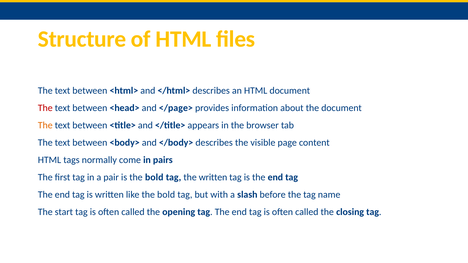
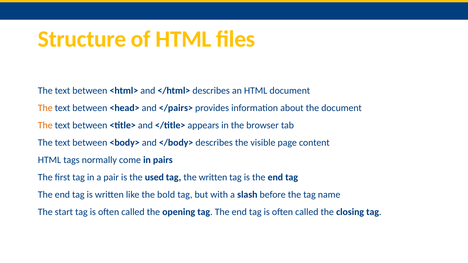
The at (45, 108) colour: red -> orange
</page>: </page> -> </pairs>
is the bold: bold -> used
